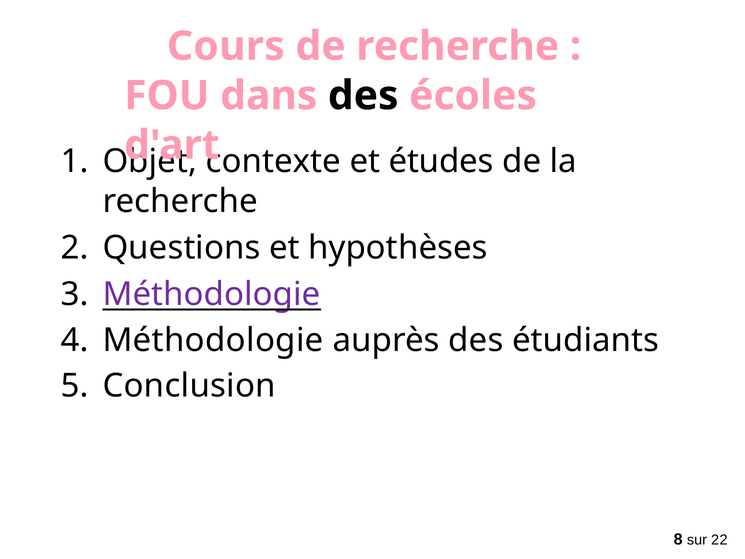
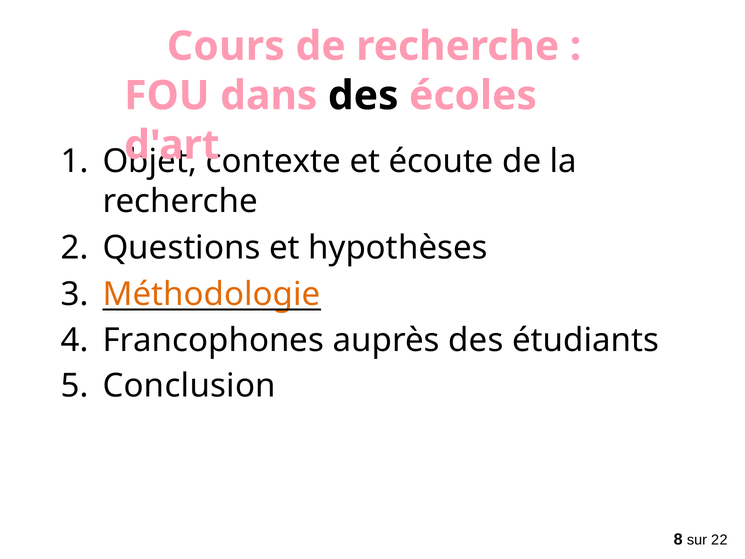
études: études -> écoute
Méthodologie at (212, 294) colour: purple -> orange
Méthodologie at (213, 340): Méthodologie -> Francophones
